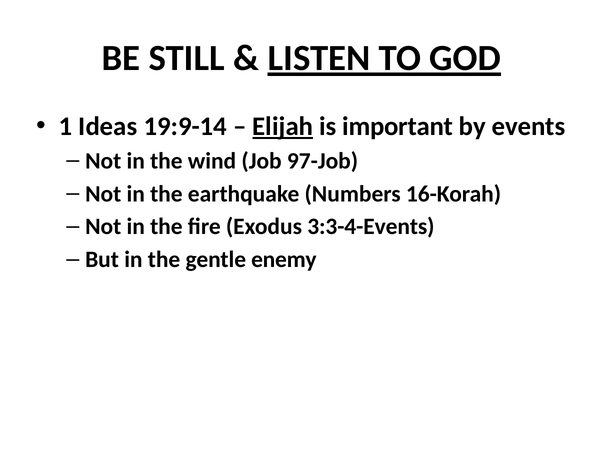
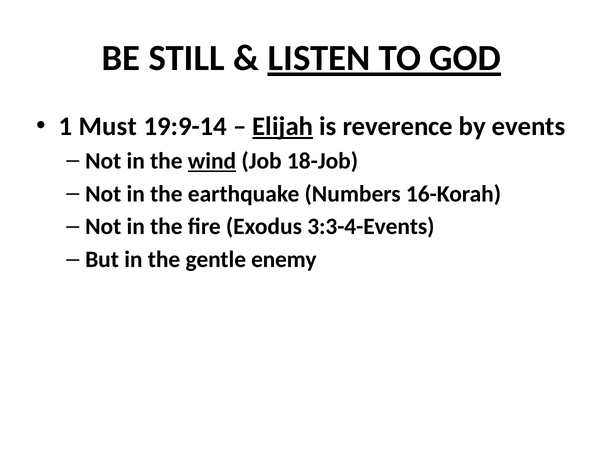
Ideas: Ideas -> Must
important: important -> reverence
wind underline: none -> present
97-Job: 97-Job -> 18-Job
